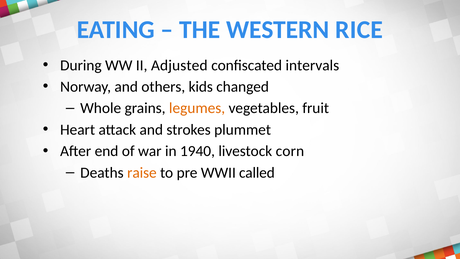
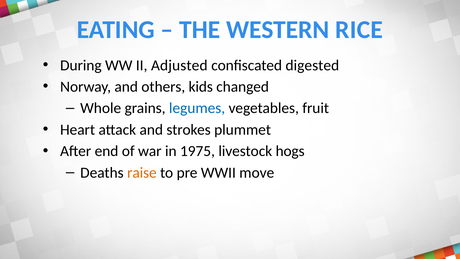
intervals: intervals -> digested
legumes colour: orange -> blue
1940: 1940 -> 1975
corn: corn -> hogs
called: called -> move
